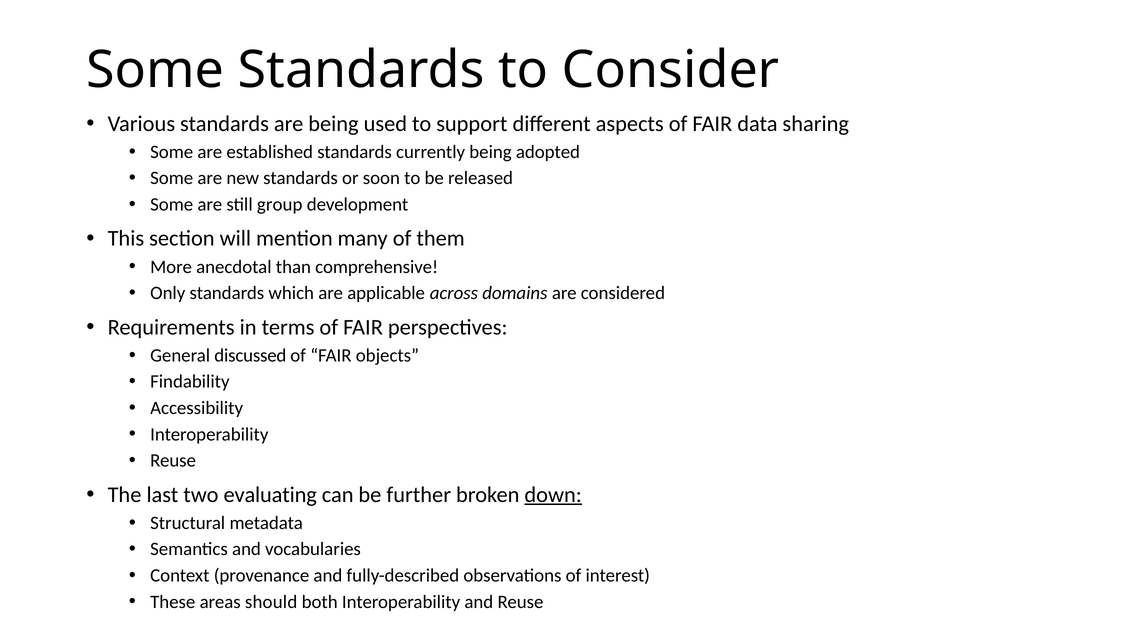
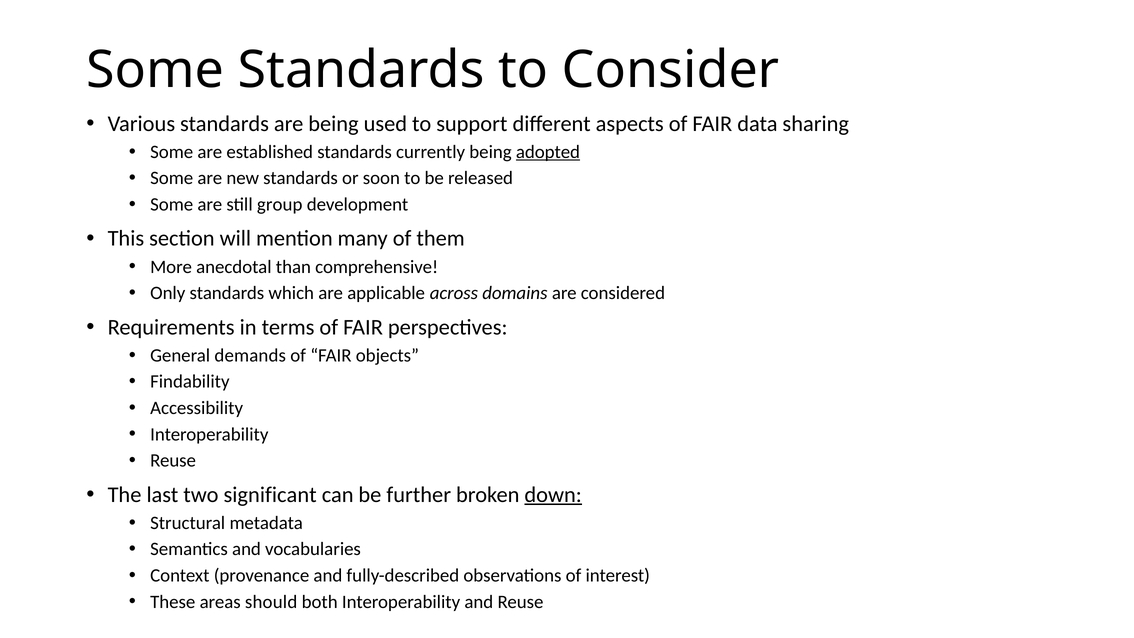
adopted underline: none -> present
discussed: discussed -> demands
evaluating: evaluating -> significant
